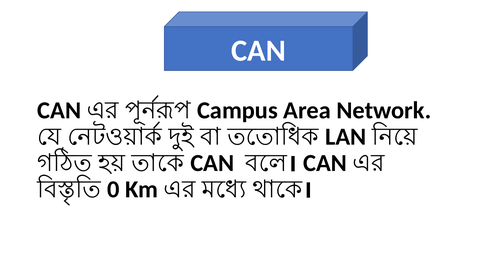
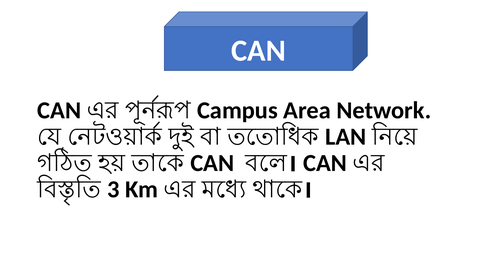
0: 0 -> 3
